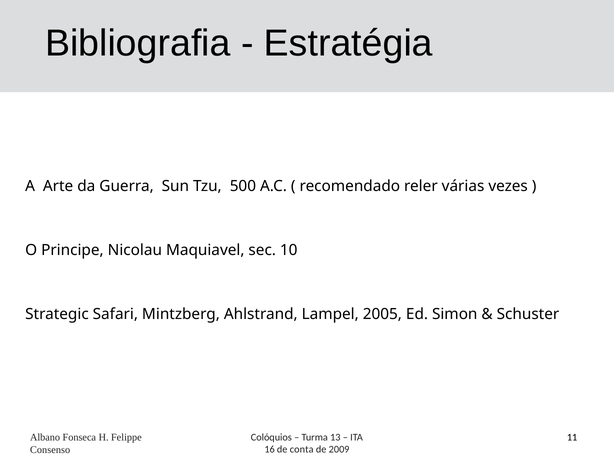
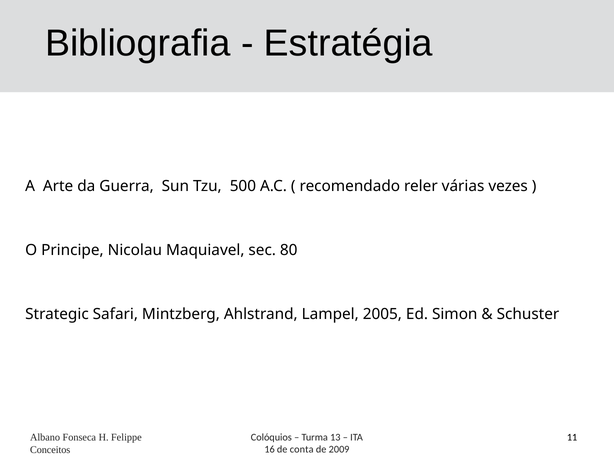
10: 10 -> 80
Consenso: Consenso -> Conceitos
